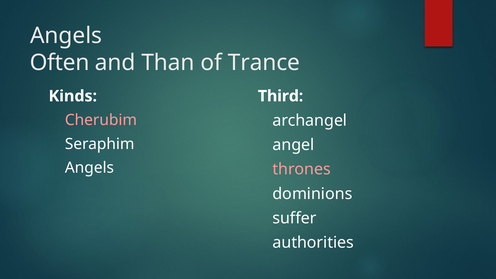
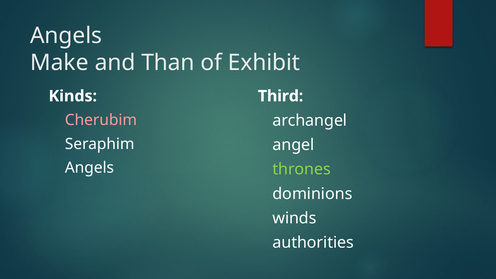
Often: Often -> Make
Trance: Trance -> Exhibit
thrones colour: pink -> light green
suffer: suffer -> winds
